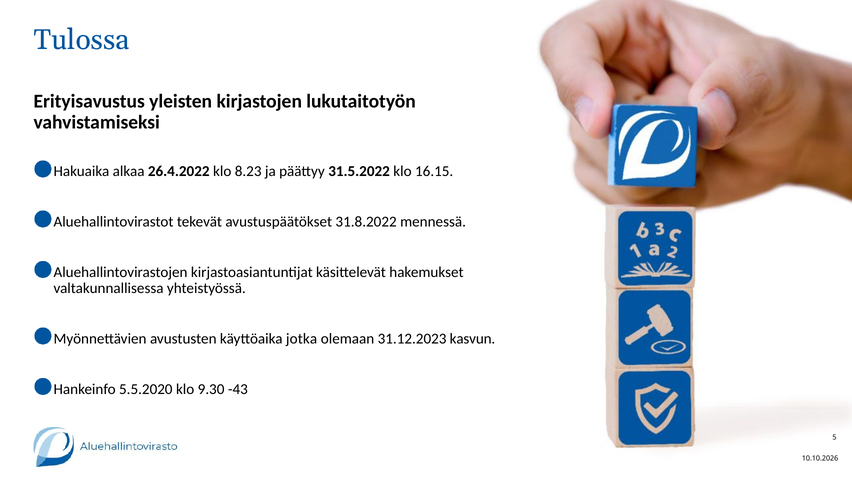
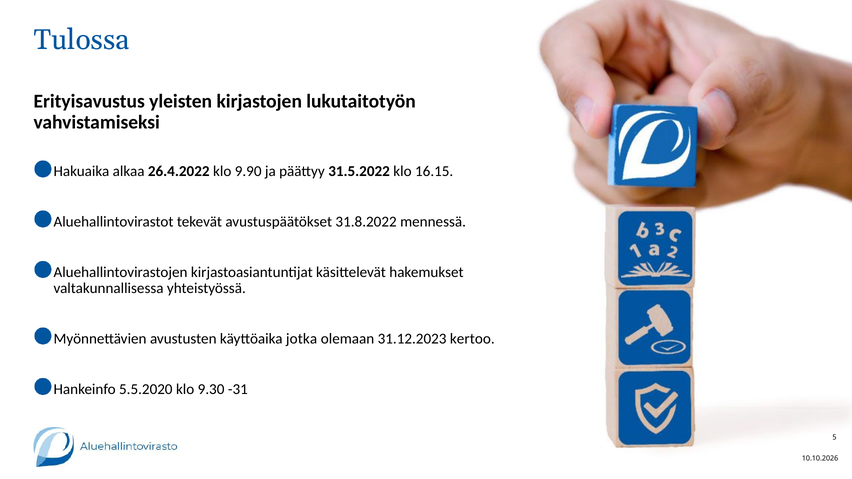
8.23: 8.23 -> 9.90
kasvun: kasvun -> kertoo
-43: -43 -> -31
